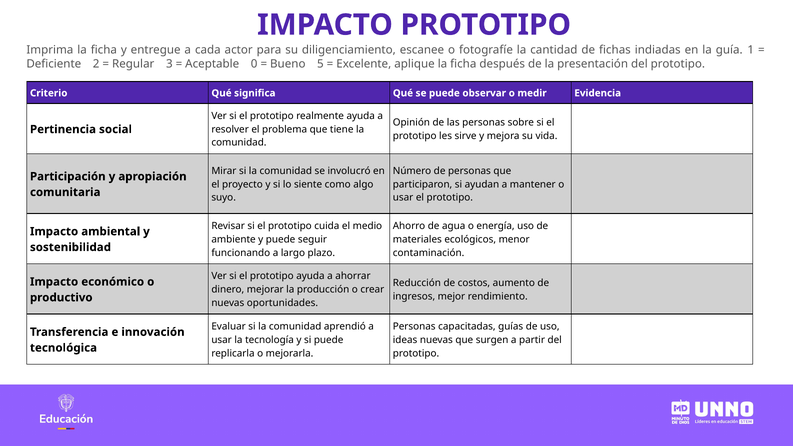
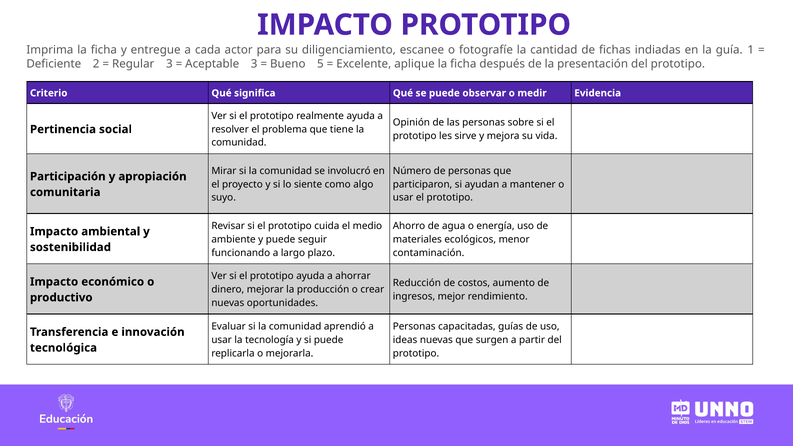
Aceptable 0: 0 -> 3
